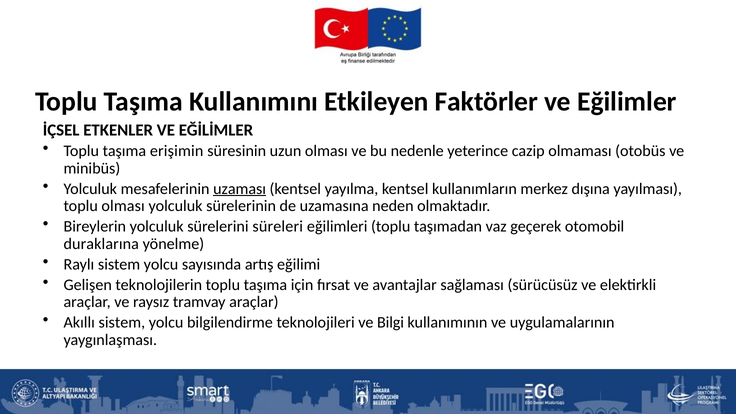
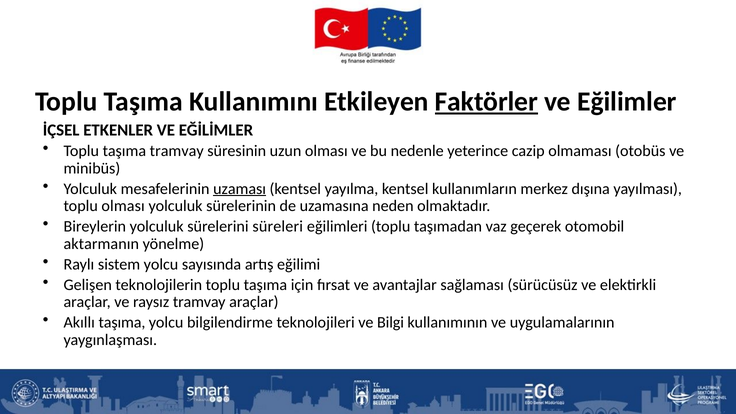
Faktörler underline: none -> present
taşıma erişimin: erişimin -> tramvay
duraklarına: duraklarına -> aktarmanın
Akıllı sistem: sistem -> taşıma
